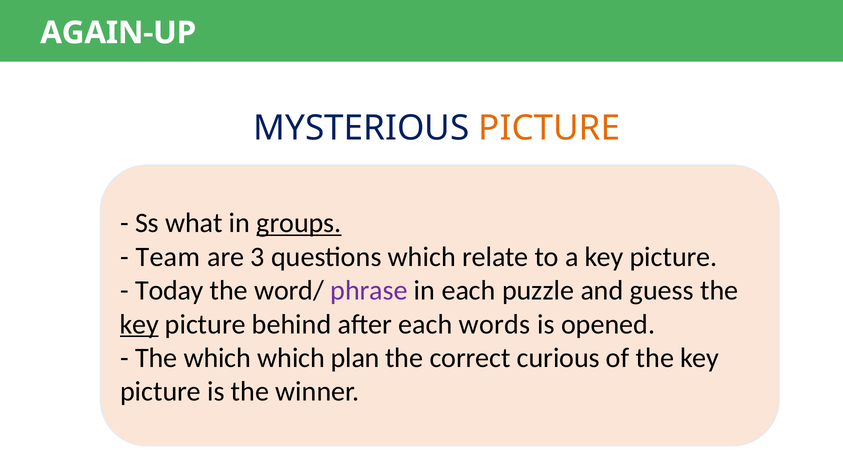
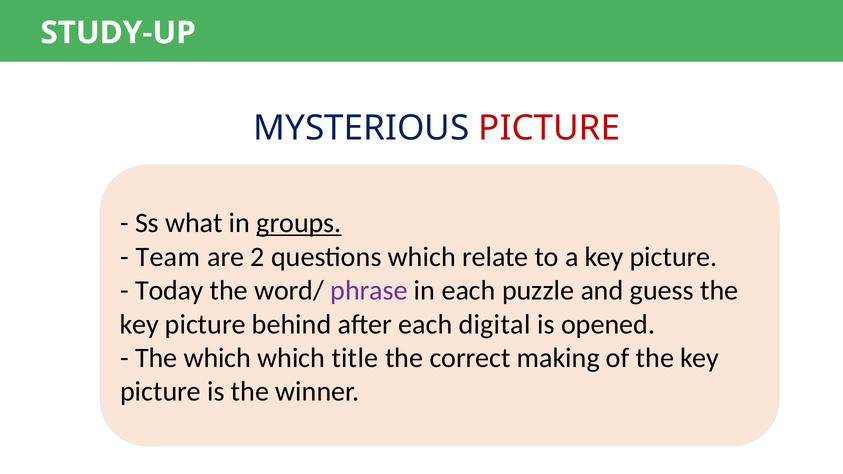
AGAIN-UP: AGAIN-UP -> STUDY-UP
PICTURE at (549, 128) colour: orange -> red
3: 3 -> 2
key at (139, 324) underline: present -> none
words: words -> digital
plan: plan -> title
curious: curious -> making
